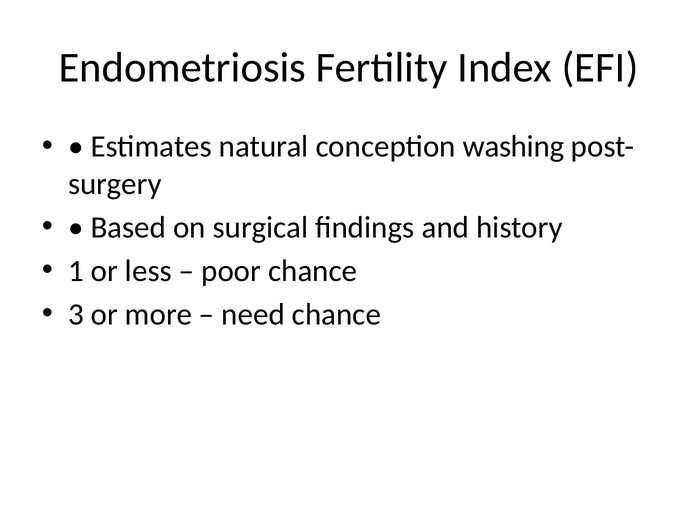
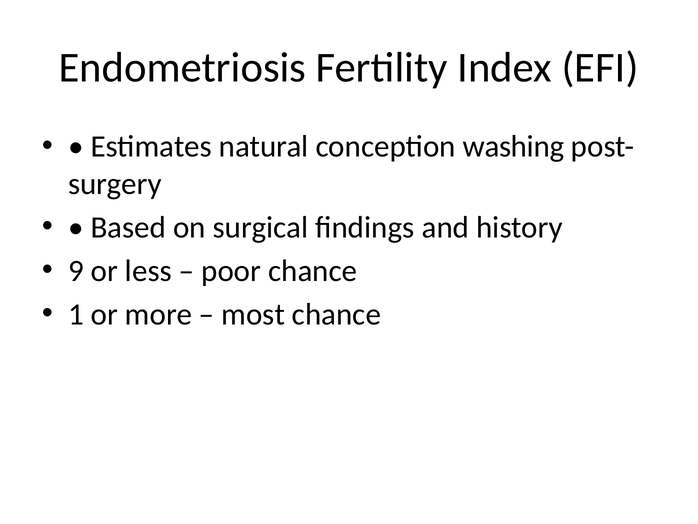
1: 1 -> 9
3: 3 -> 1
need: need -> most
